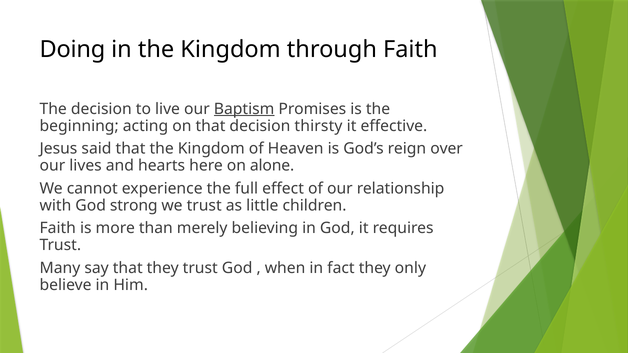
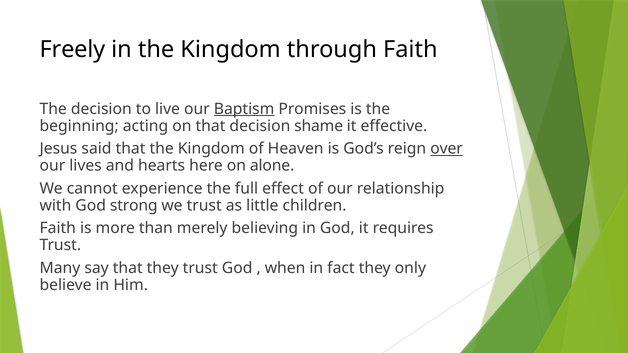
Doing: Doing -> Freely
thirsty: thirsty -> shame
over underline: none -> present
